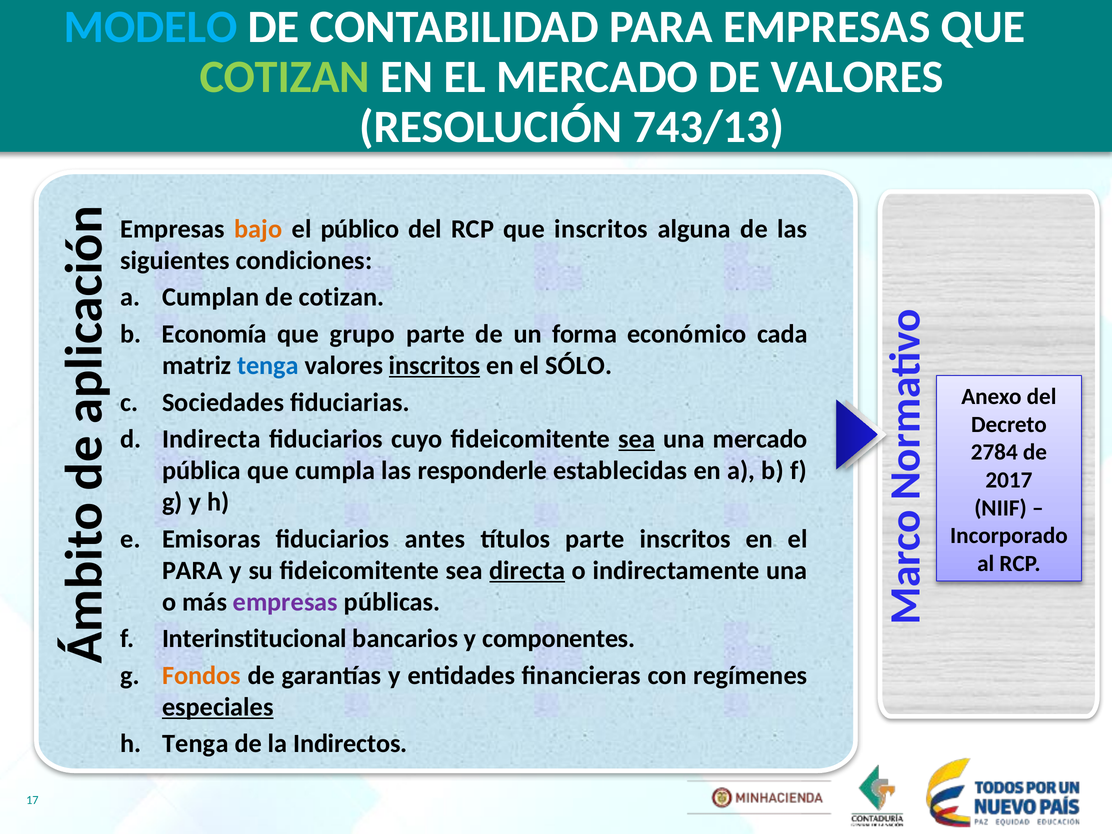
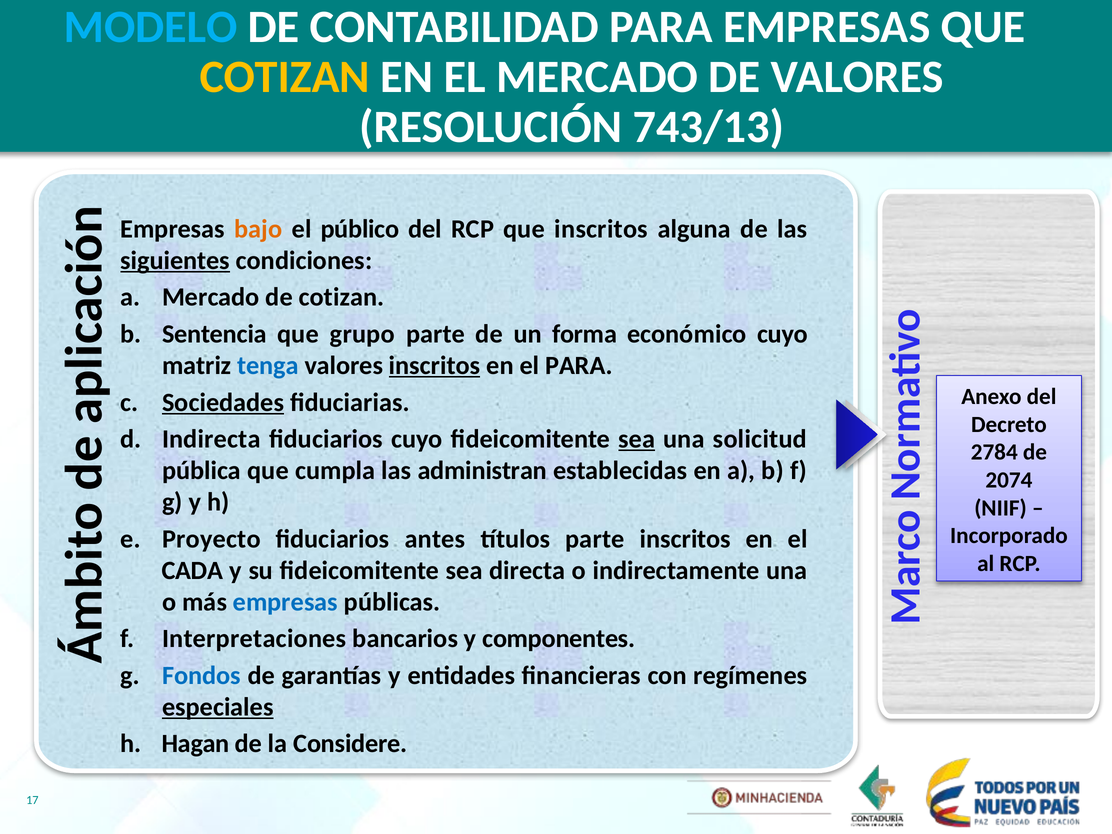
COTIZAN at (285, 77) colour: light green -> yellow
siguientes underline: none -> present
a Cumplan: Cumplan -> Mercado
Economía: Economía -> Sentencia
económico cada: cada -> cuyo
el SÓLO: SÓLO -> PARA
Sociedades underline: none -> present
una mercado: mercado -> solicitud
responderle: responderle -> administran
2017: 2017 -> 2074
Emisoras: Emisoras -> Proyecto
PARA at (192, 570): PARA -> CADA
directa underline: present -> none
empresas at (285, 602) colour: purple -> blue
Interinstitucional: Interinstitucional -> Interpretaciones
Fondos colour: orange -> blue
h Tenga: Tenga -> Hagan
Indirectos: Indirectos -> Considere
